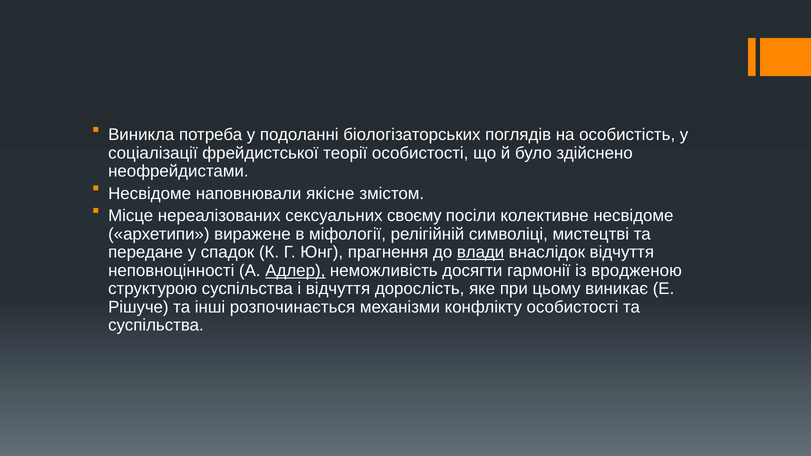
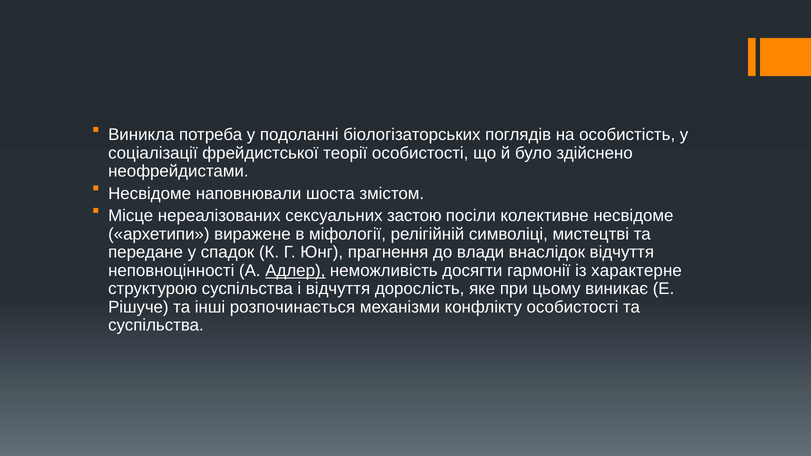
якісне: якісне -> шоста
своєму: своєму -> застою
влади underline: present -> none
вродженою: вродженою -> характерне
